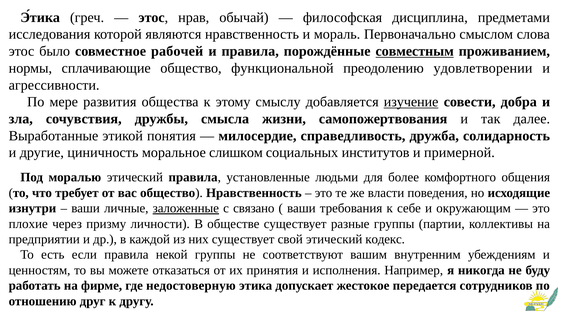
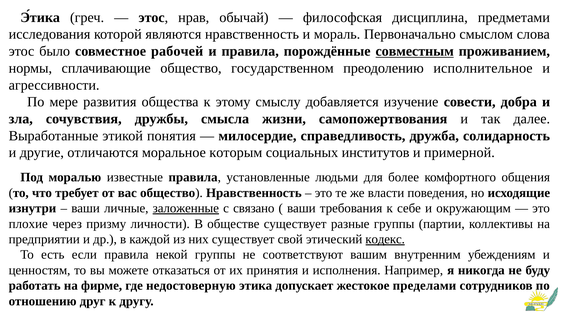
функциональной: функциональной -> государственном
удовлетворении: удовлетворении -> исполнительное
изучение underline: present -> none
циничность: циничность -> отличаются
слишком: слишком -> которым
моралью этический: этический -> известные
кодекс underline: none -> present
передается: передается -> пределами
